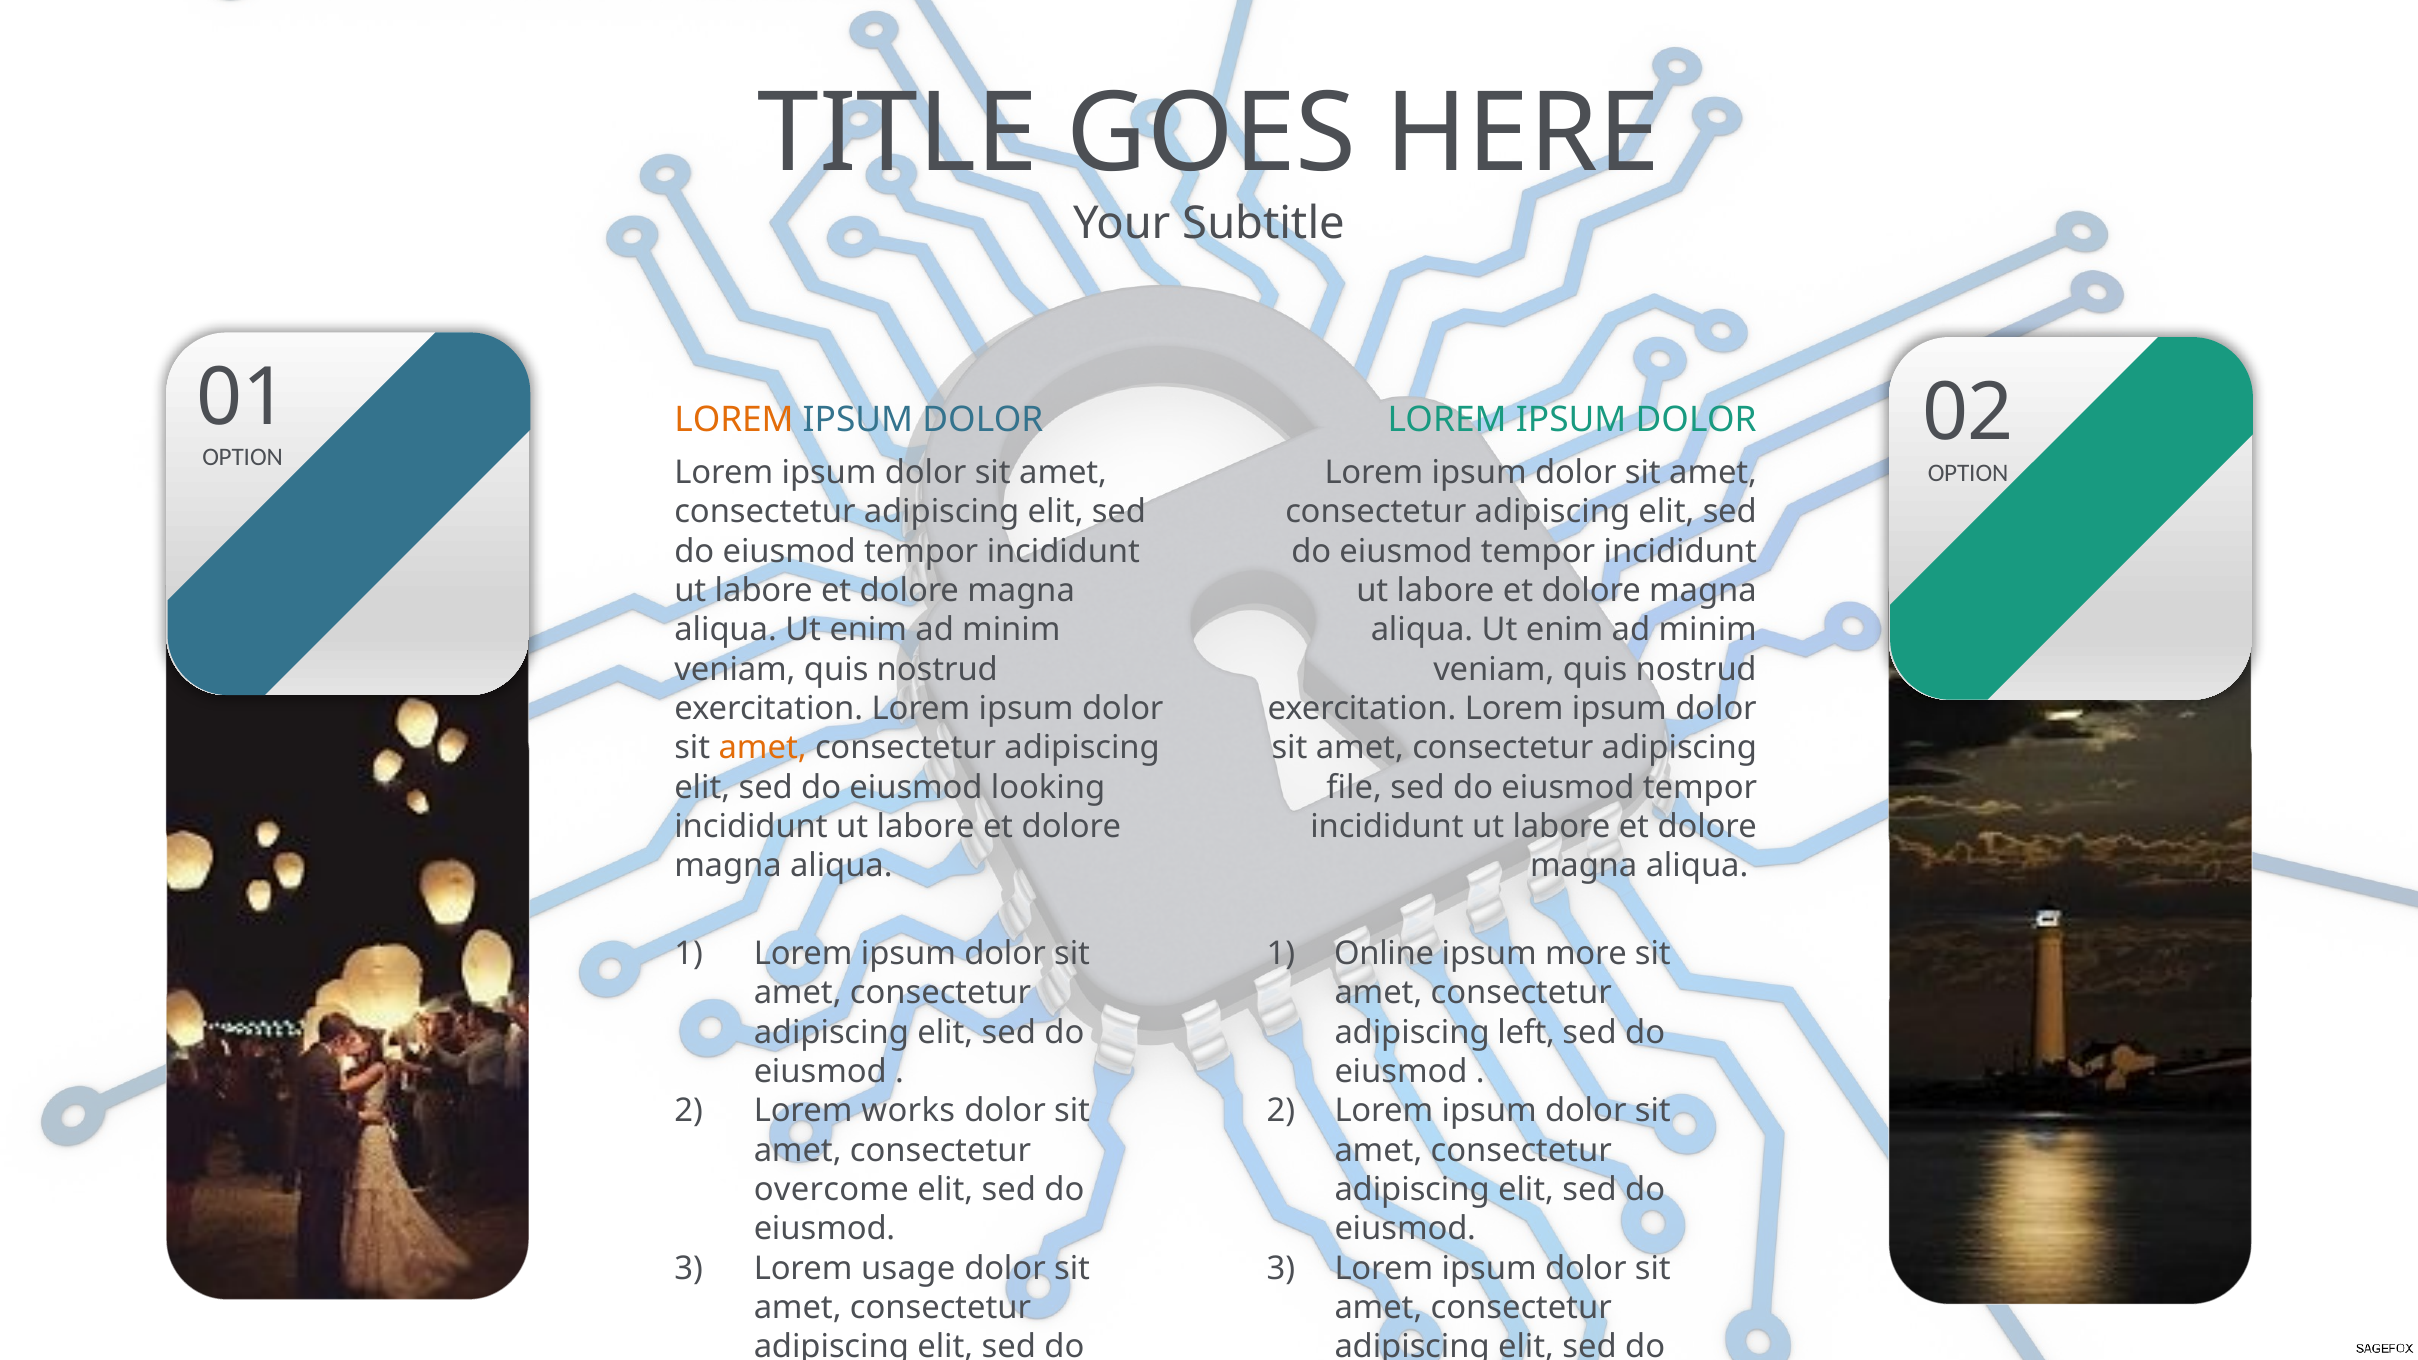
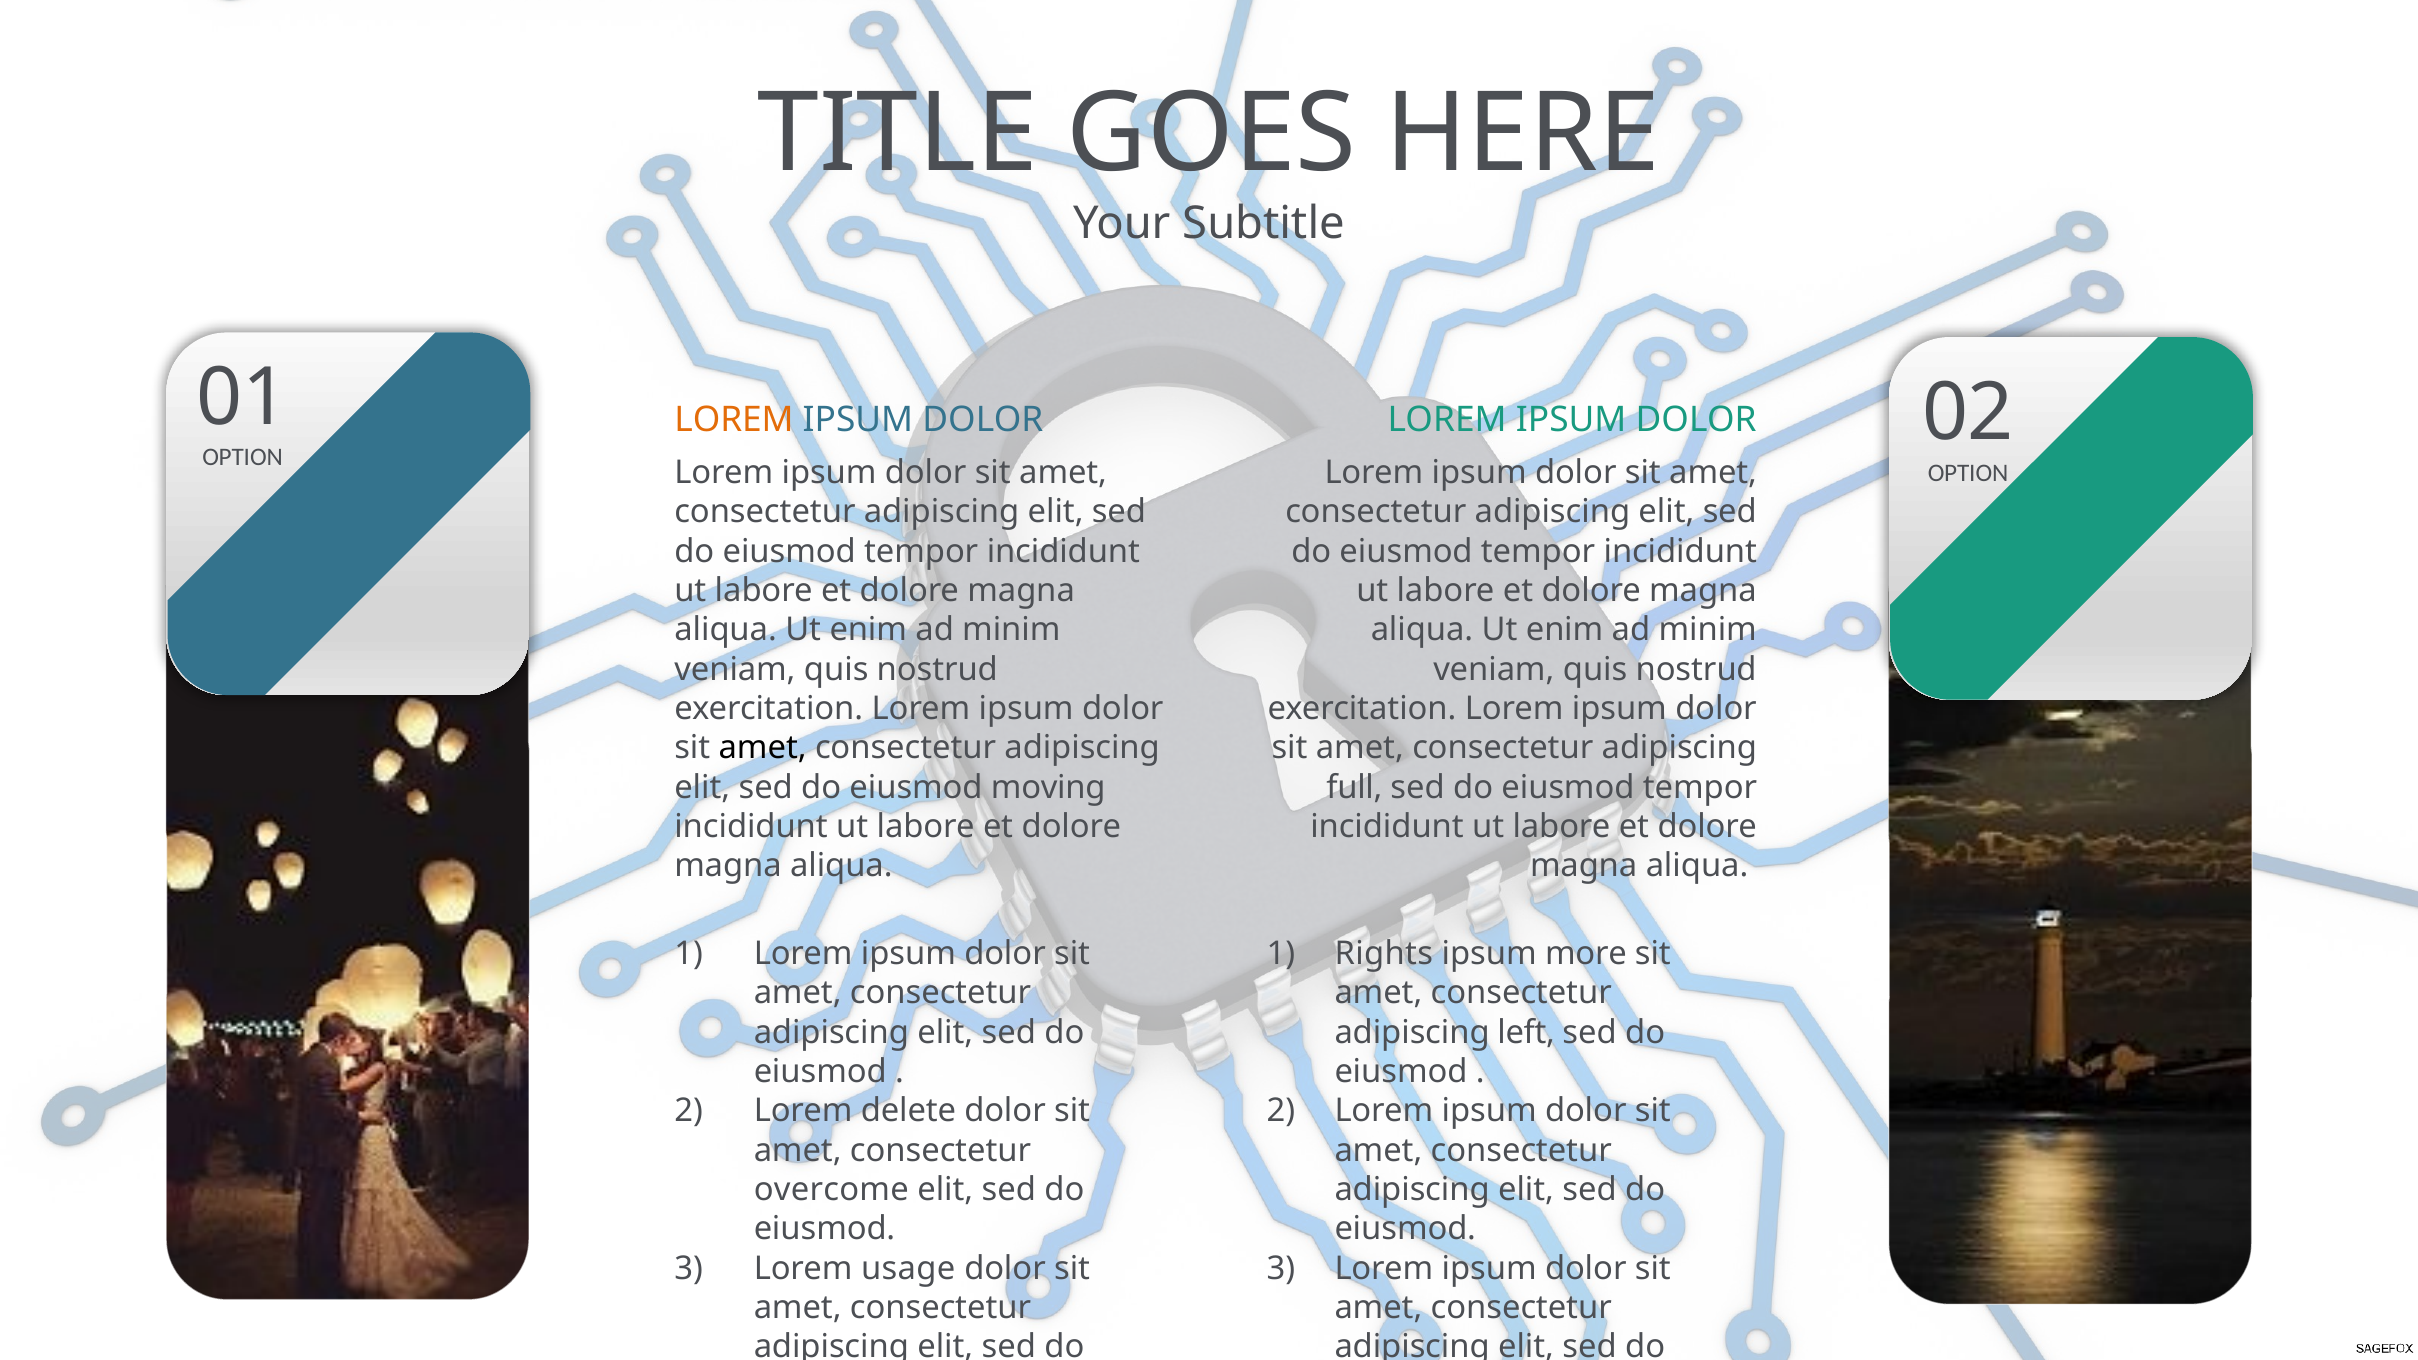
amet at (763, 748) colour: orange -> black
looking: looking -> moving
file: file -> full
Online: Online -> Rights
works: works -> delete
